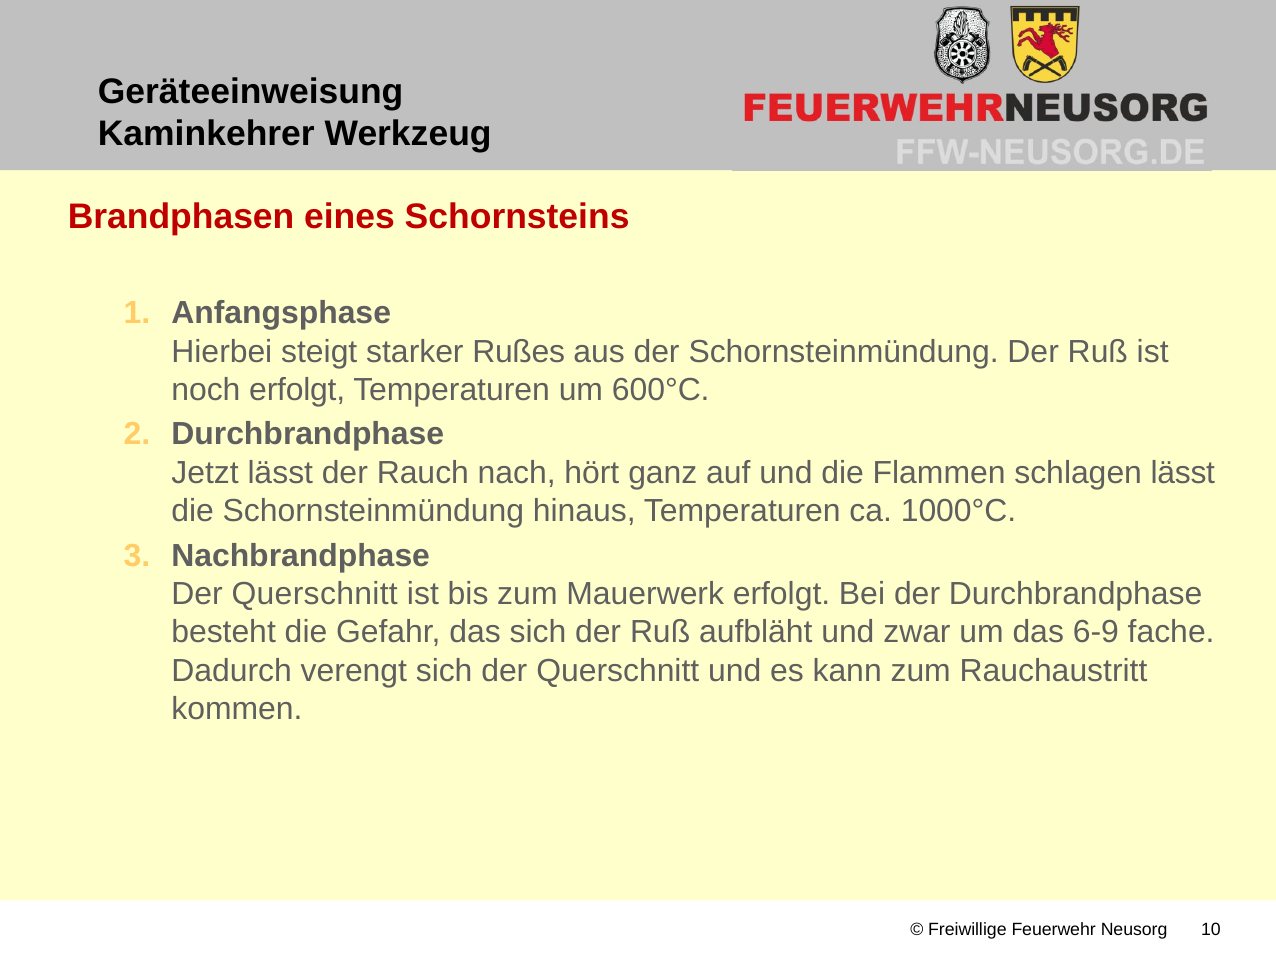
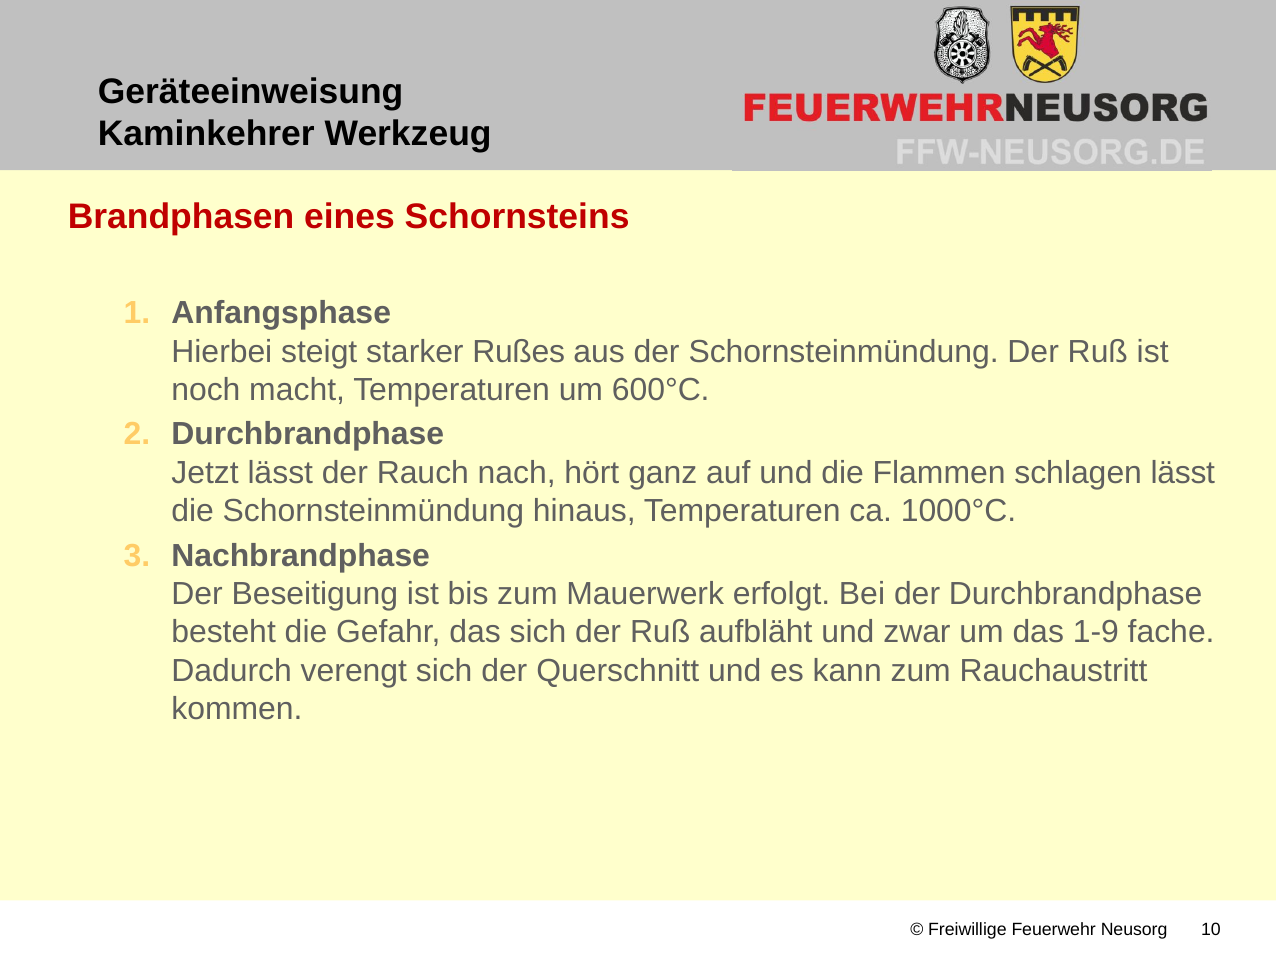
noch erfolgt: erfolgt -> macht
Querschnitt at (315, 594): Querschnitt -> Beseitigung
6-9: 6-9 -> 1-9
